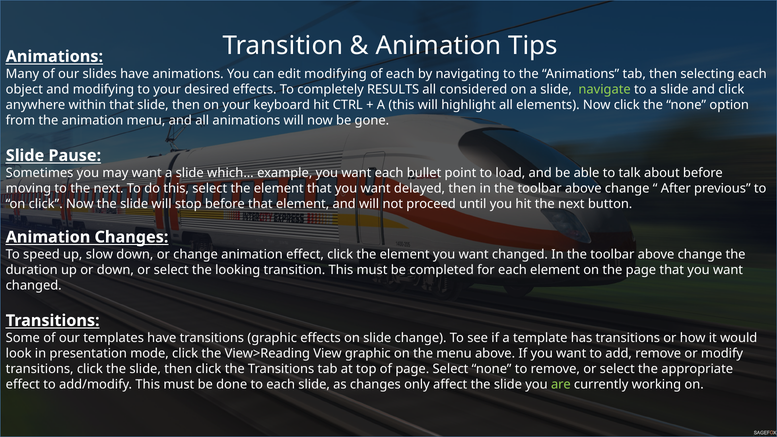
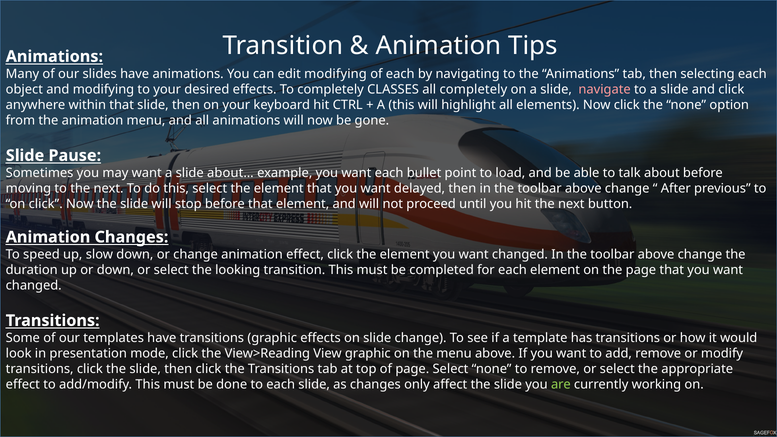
RESULTS: RESULTS -> CLASSES
all considered: considered -> completely
navigate colour: light green -> pink
which…: which… -> about…
